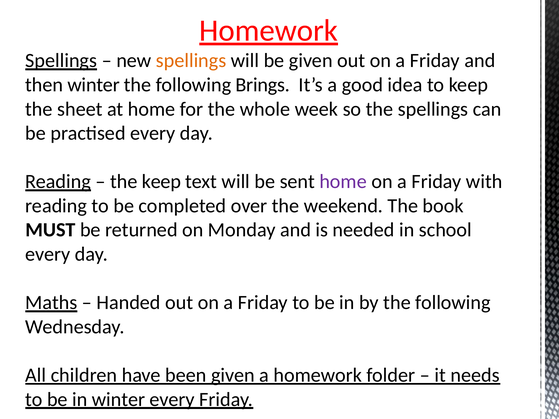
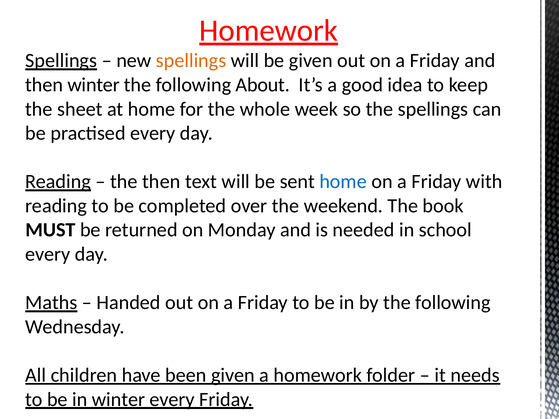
Brings: Brings -> About
the keep: keep -> then
home at (343, 182) colour: purple -> blue
